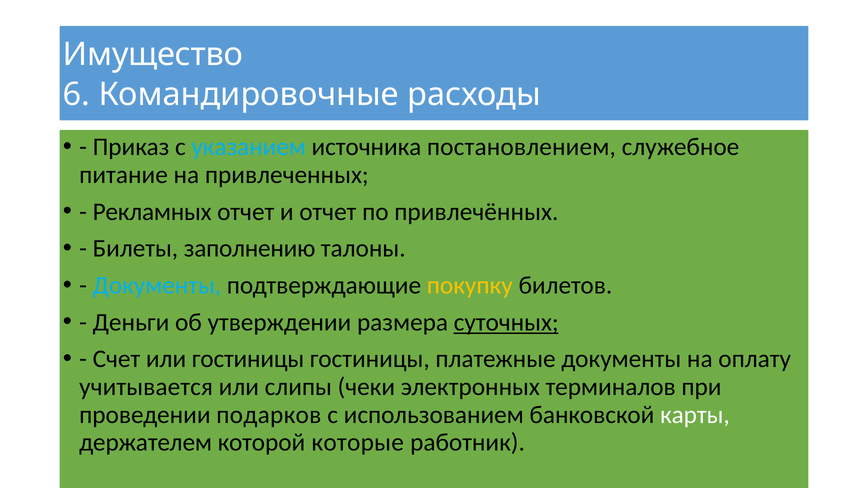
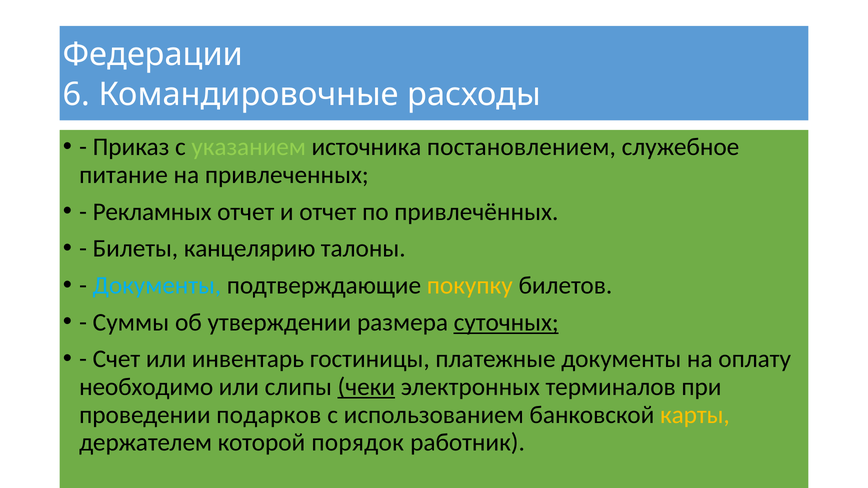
Имущество: Имущество -> Федерации
указанием colour: light blue -> light green
заполнению: заполнению -> канцелярию
Деньги: Деньги -> Суммы
или гостиницы: гостиницы -> инвентарь
учитывается: учитывается -> необходимо
чеки underline: none -> present
карты colour: white -> yellow
которые: которые -> порядок
